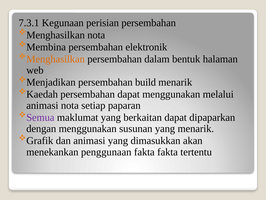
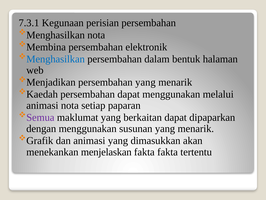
Menghasilkan at (56, 59) colour: orange -> blue
persembahan build: build -> yang
penggunaan: penggunaan -> menjelaskan
